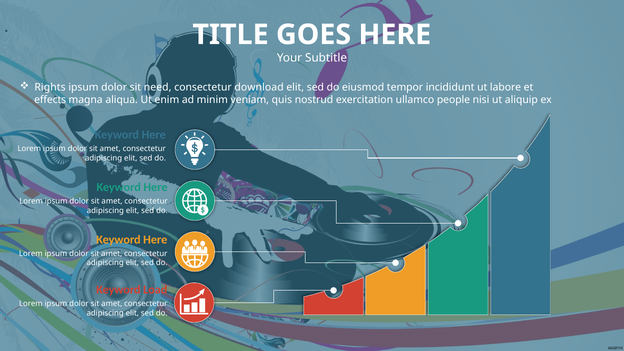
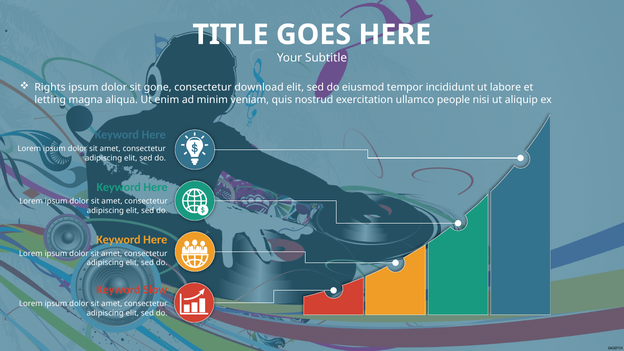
need: need -> gone
effects: effects -> letting
Load: Load -> Slow
